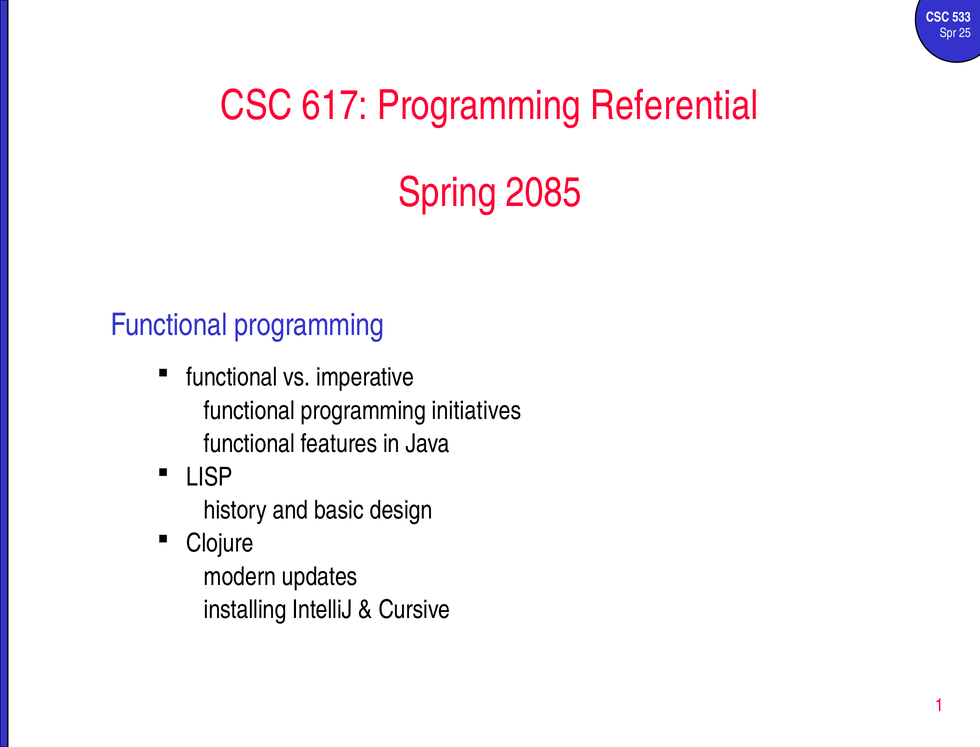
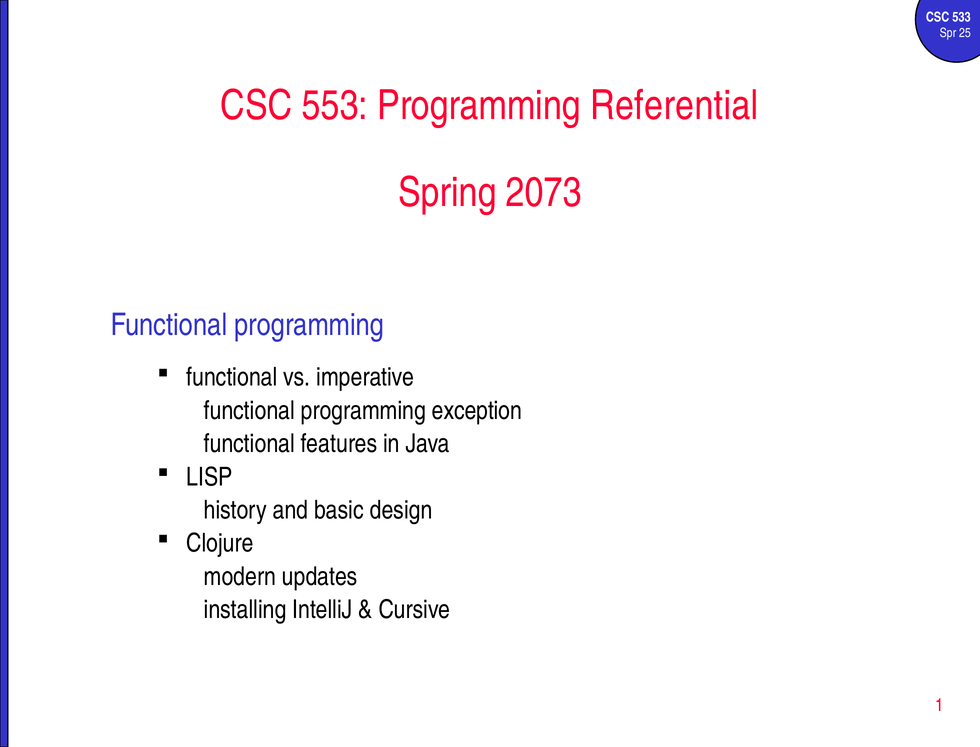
617: 617 -> 553
2085: 2085 -> 2073
initiatives: initiatives -> exception
